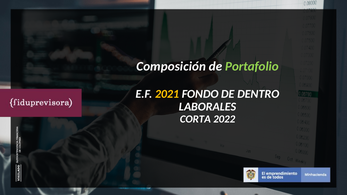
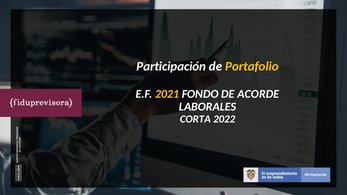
Composición: Composición -> Participación
Portafolio colour: light green -> yellow
DENTRO: DENTRO -> ACORDE
